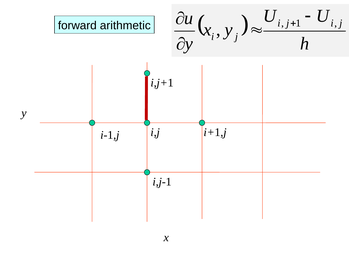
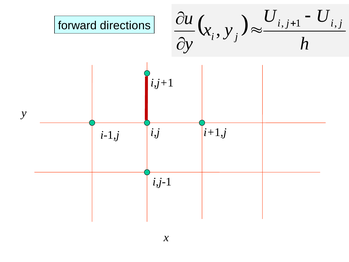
arithmetic: arithmetic -> directions
